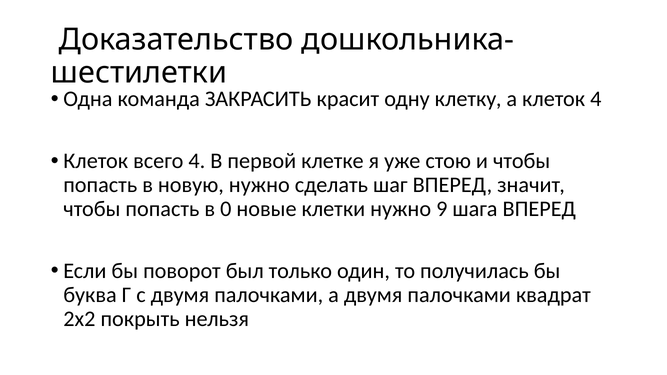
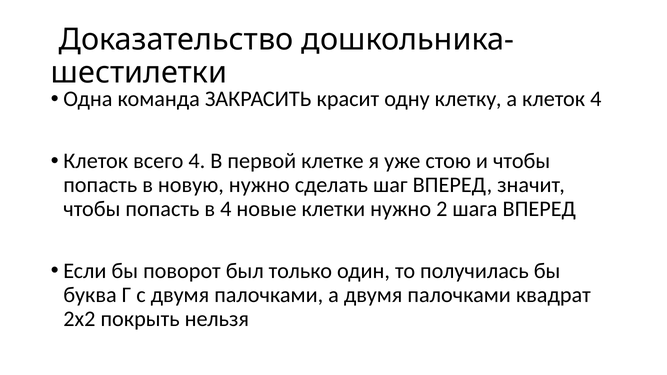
в 0: 0 -> 4
9: 9 -> 2
